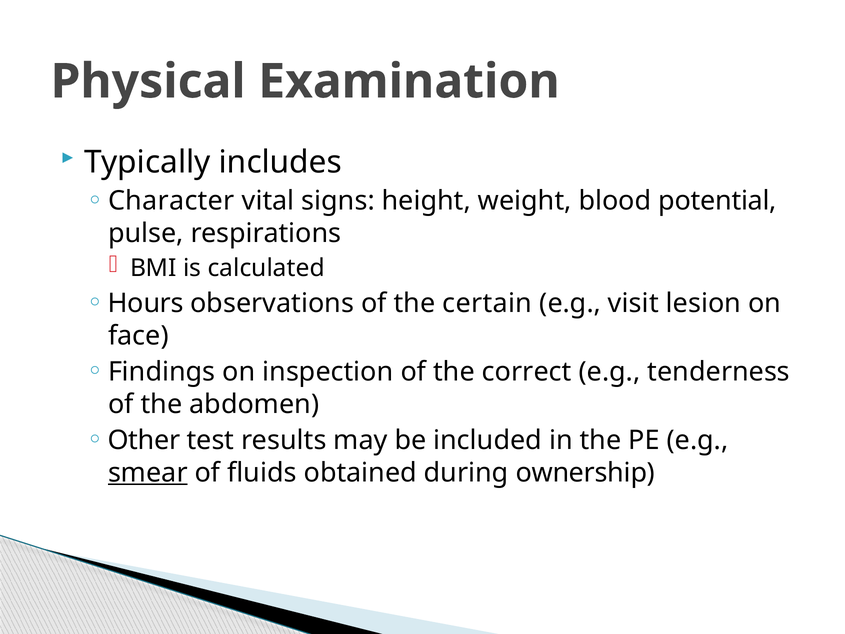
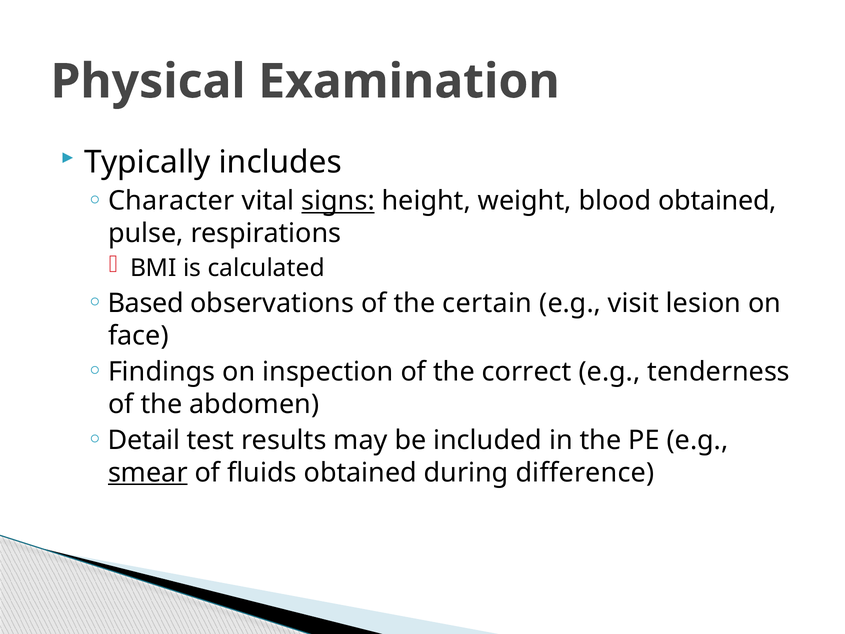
signs underline: none -> present
blood potential: potential -> obtained
Hours: Hours -> Based
Other: Other -> Detail
ownership: ownership -> difference
